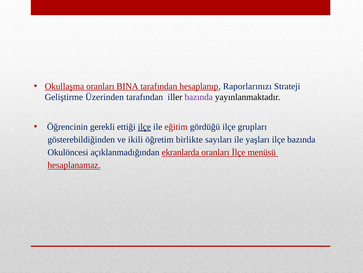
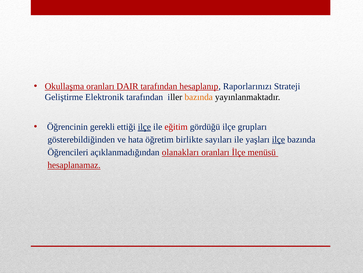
BINA: BINA -> DAIR
Üzerinden: Üzerinden -> Elektronik
bazında at (199, 97) colour: purple -> orange
ikili: ikili -> hata
ilçe at (278, 139) underline: none -> present
Okulöncesi: Okulöncesi -> Öğrencileri
ekranlarda: ekranlarda -> olanakları
